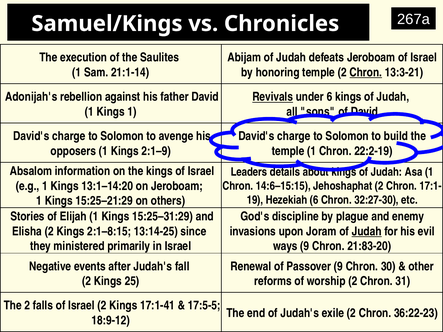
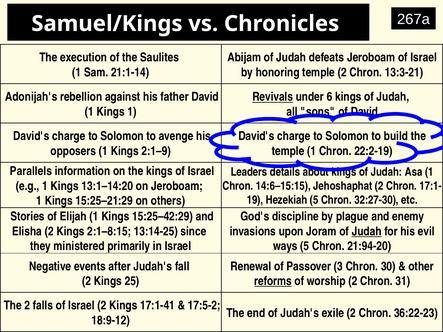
Chron at (366, 72) underline: present -> none
Absalom: Absalom -> Parallels
Hezekiah 6: 6 -> 5
15:25–31:29: 15:25–31:29 -> 15:25–42:29
ways 9: 9 -> 5
21:83-20: 21:83-20 -> 21:94-20
Passover 9: 9 -> 3
reforms underline: none -> present
17:5-5: 17:5-5 -> 17:5-2
